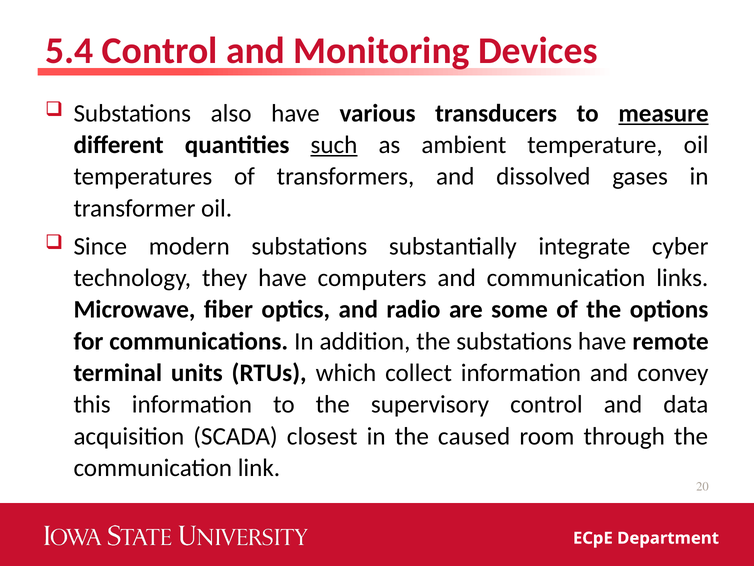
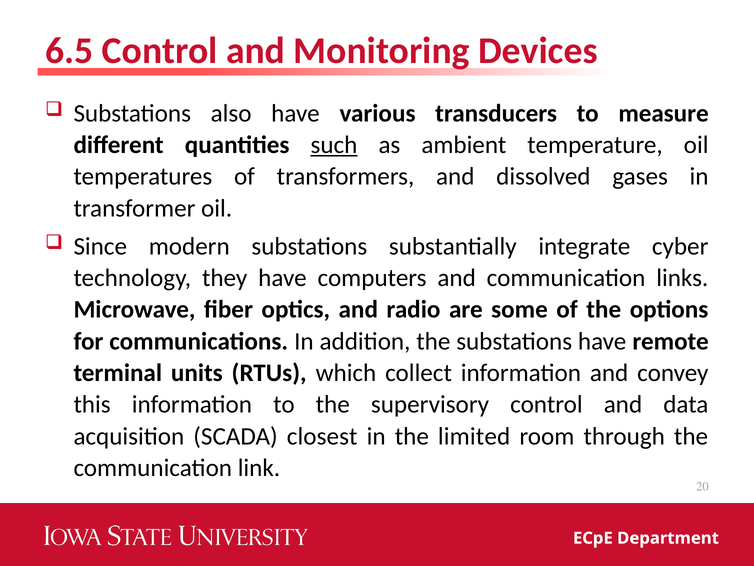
5.4: 5.4 -> 6.5
measure underline: present -> none
caused: caused -> limited
